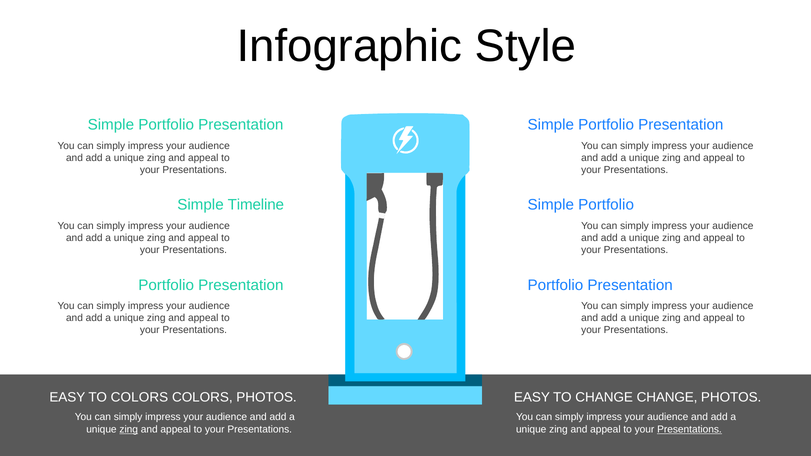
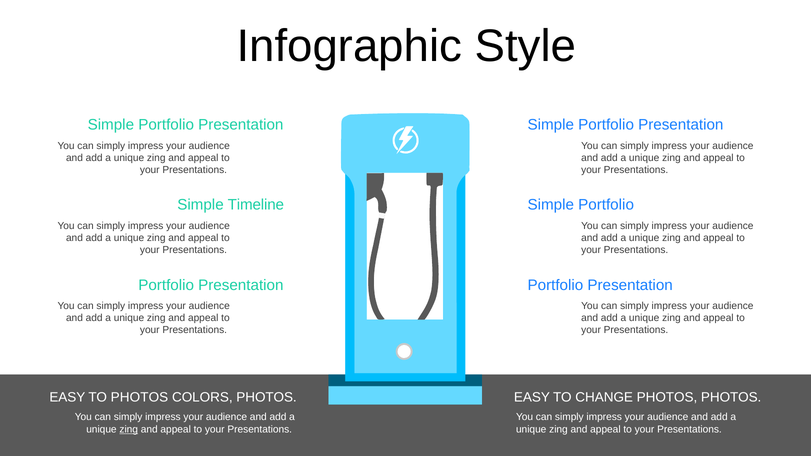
TO COLORS: COLORS -> PHOTOS
CHANGE CHANGE: CHANGE -> PHOTOS
Presentations at (689, 429) underline: present -> none
